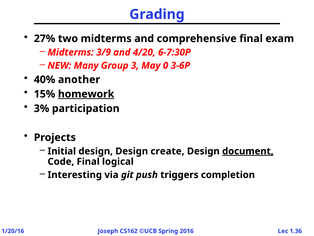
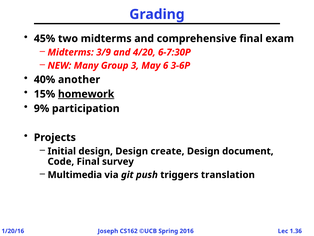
27%: 27% -> 45%
0: 0 -> 6
3%: 3% -> 9%
document underline: present -> none
logical: logical -> survey
Interesting: Interesting -> Multimedia
completion: completion -> translation
